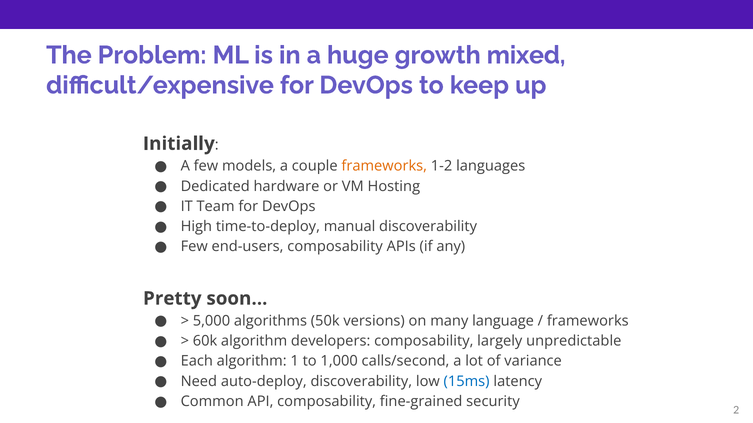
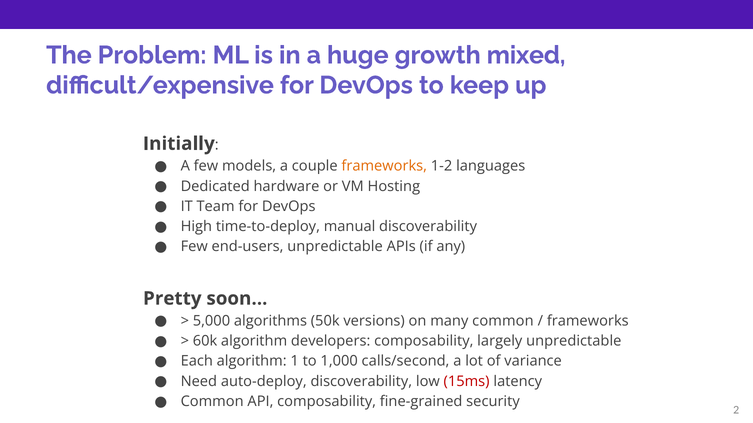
end-users composability: composability -> unpredictable
many language: language -> common
15ms colour: blue -> red
